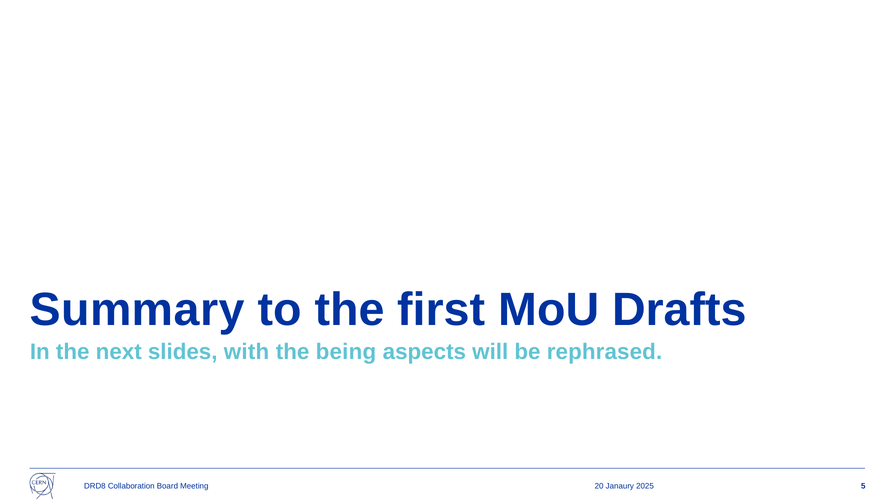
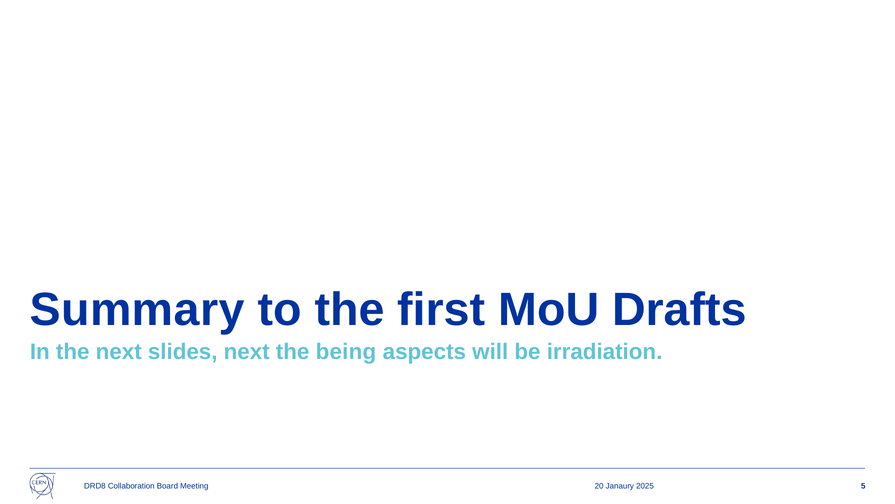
slides with: with -> next
rephrased: rephrased -> irradiation
